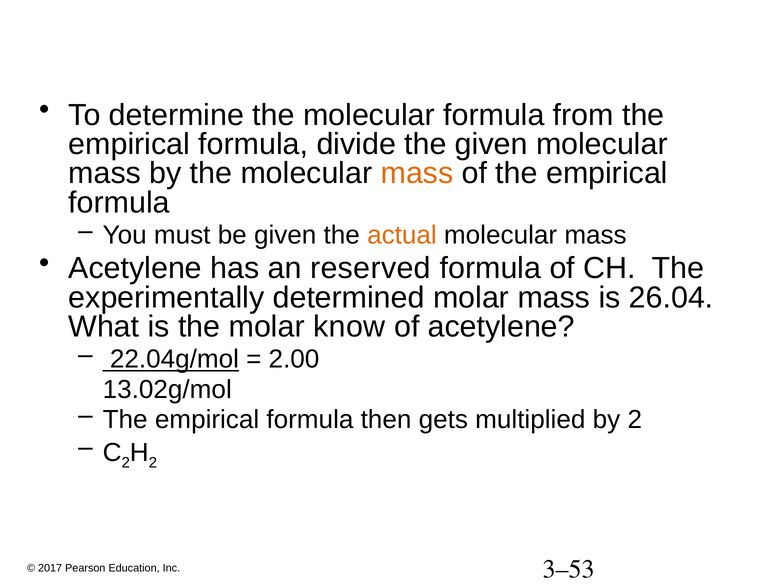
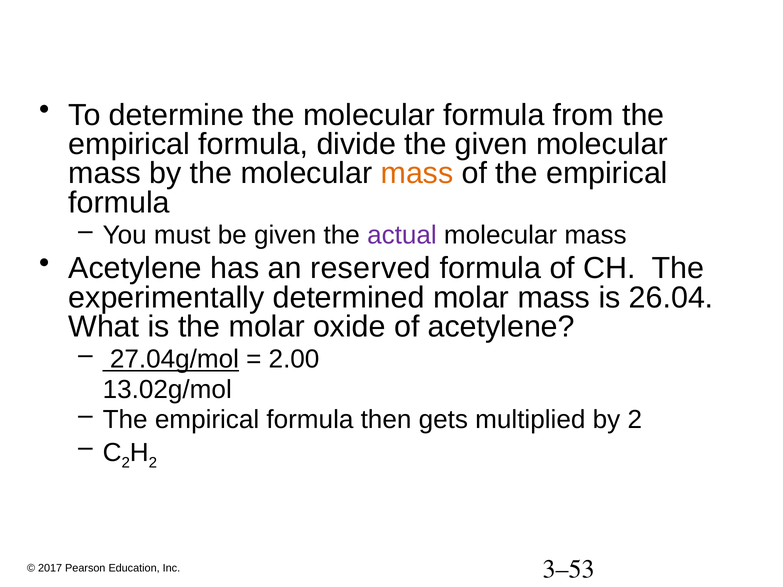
actual colour: orange -> purple
know: know -> oxide
22.04g/mol: 22.04g/mol -> 27.04g/mol
